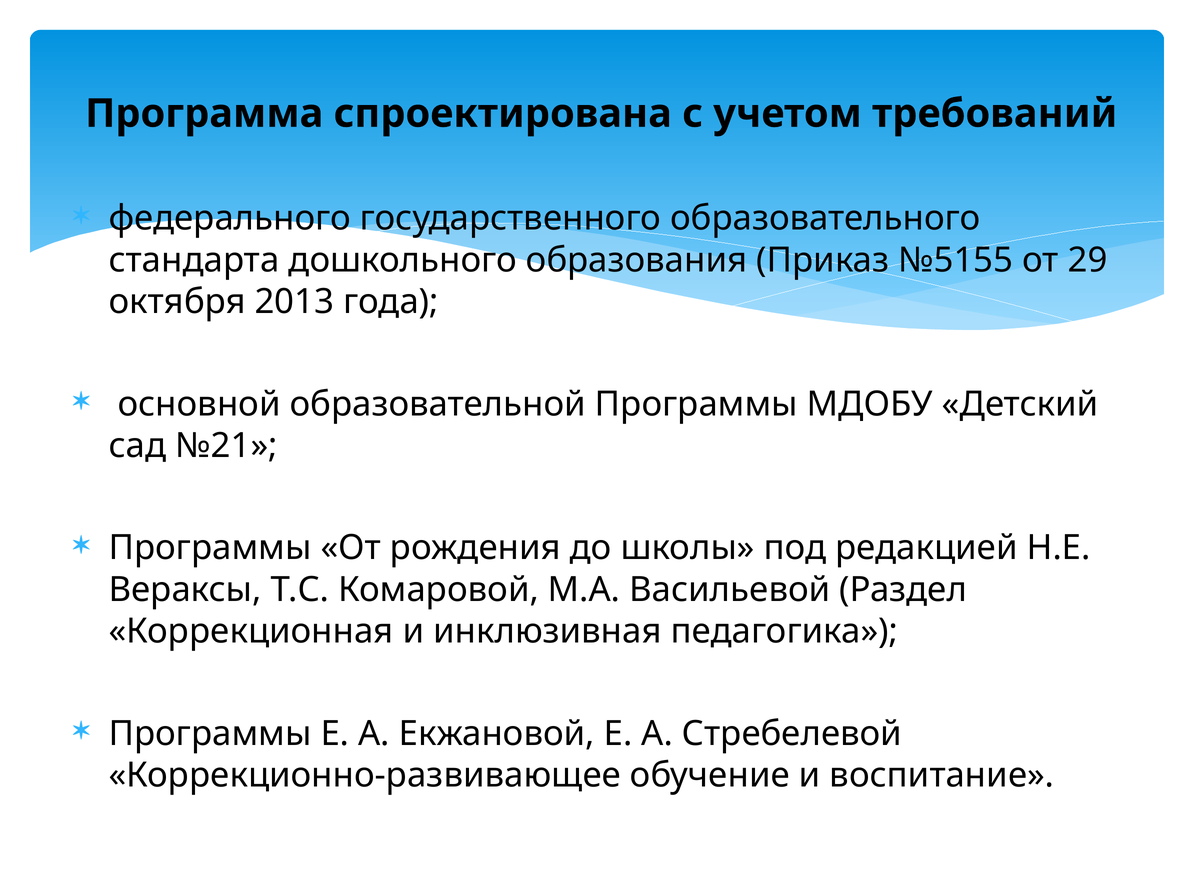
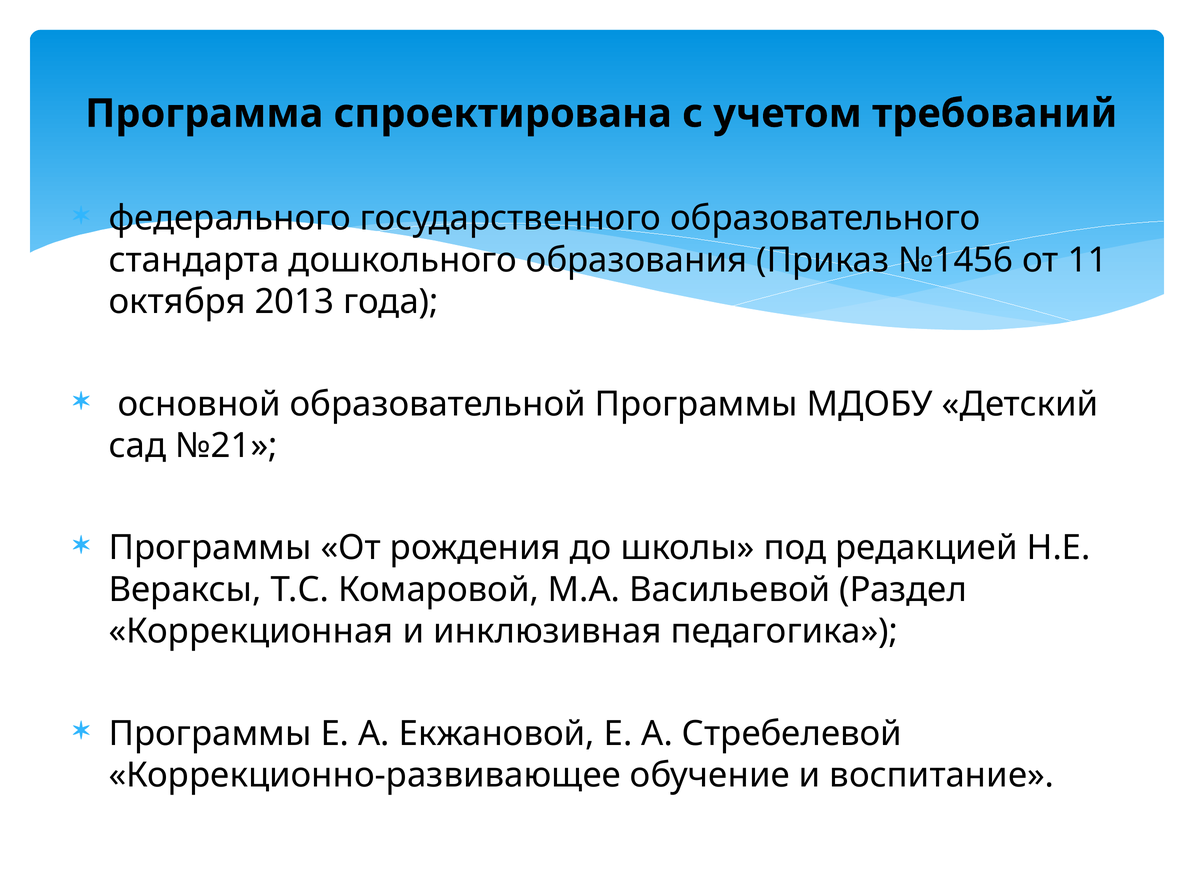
№5155: №5155 -> №1456
29: 29 -> 11
